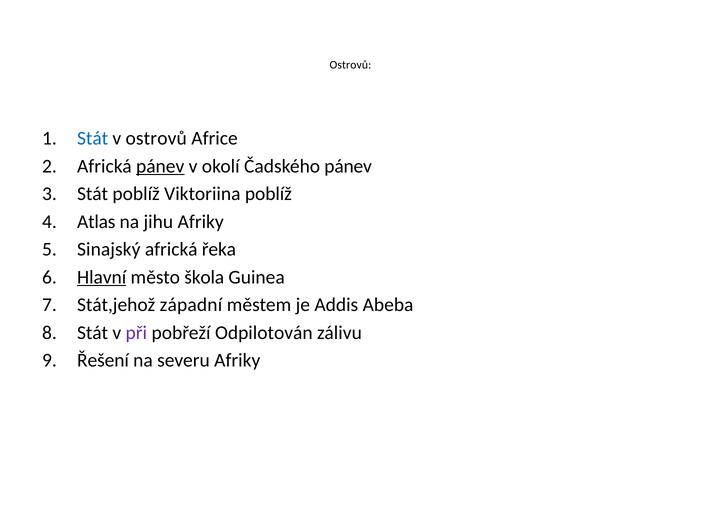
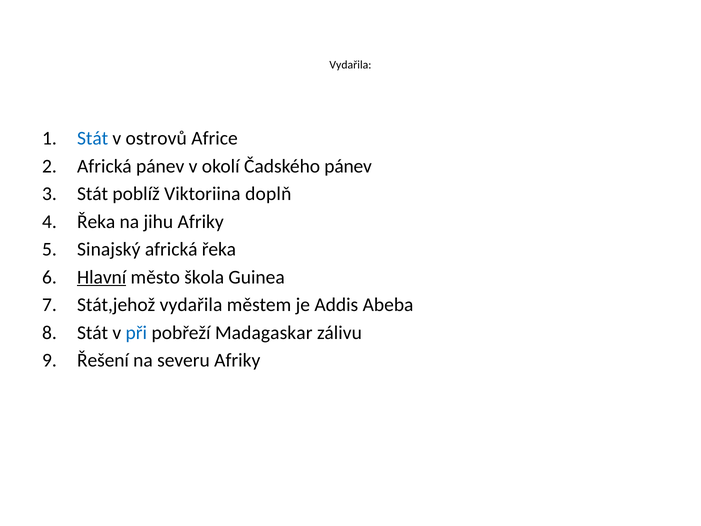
Ostrovů at (350, 65): Ostrovů -> Vydařila
pánev at (160, 166) underline: present -> none
Viktoriina poblíž: poblíž -> doplň
Atlas at (96, 222): Atlas -> Řeka
Stát,jehož západní: západní -> vydařila
při colour: purple -> blue
Odpilotován: Odpilotován -> Madagaskar
